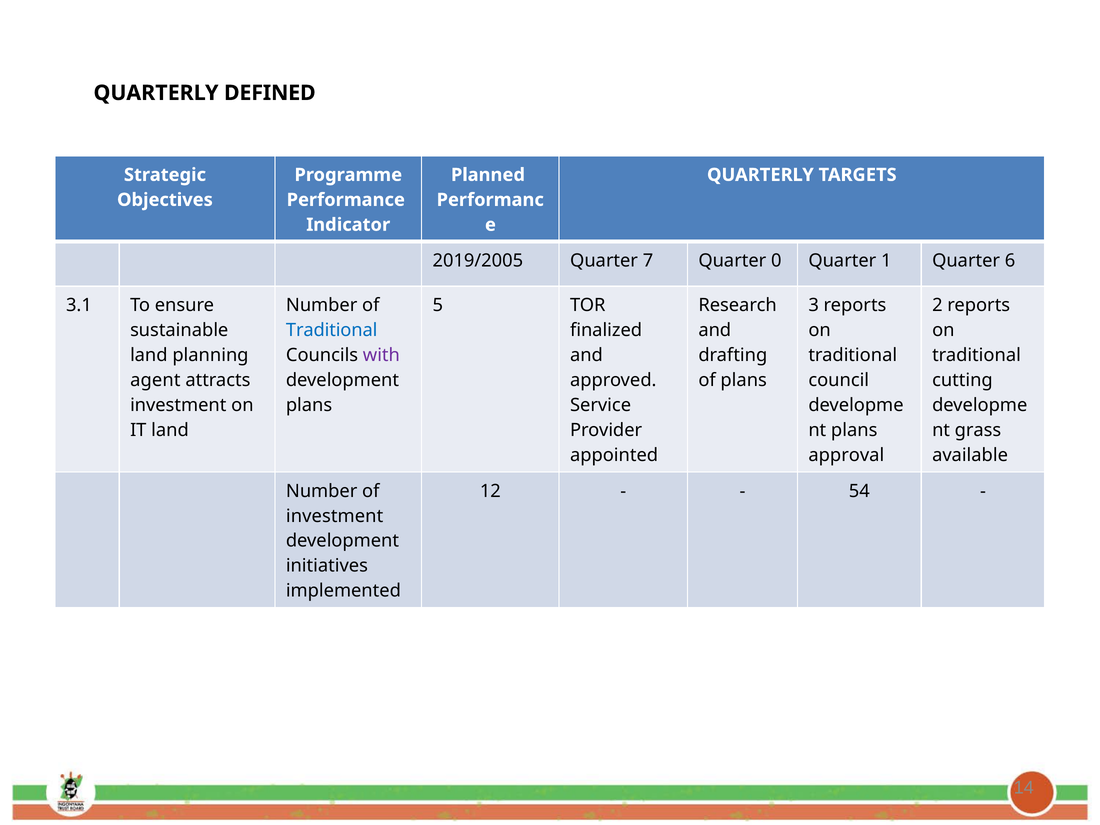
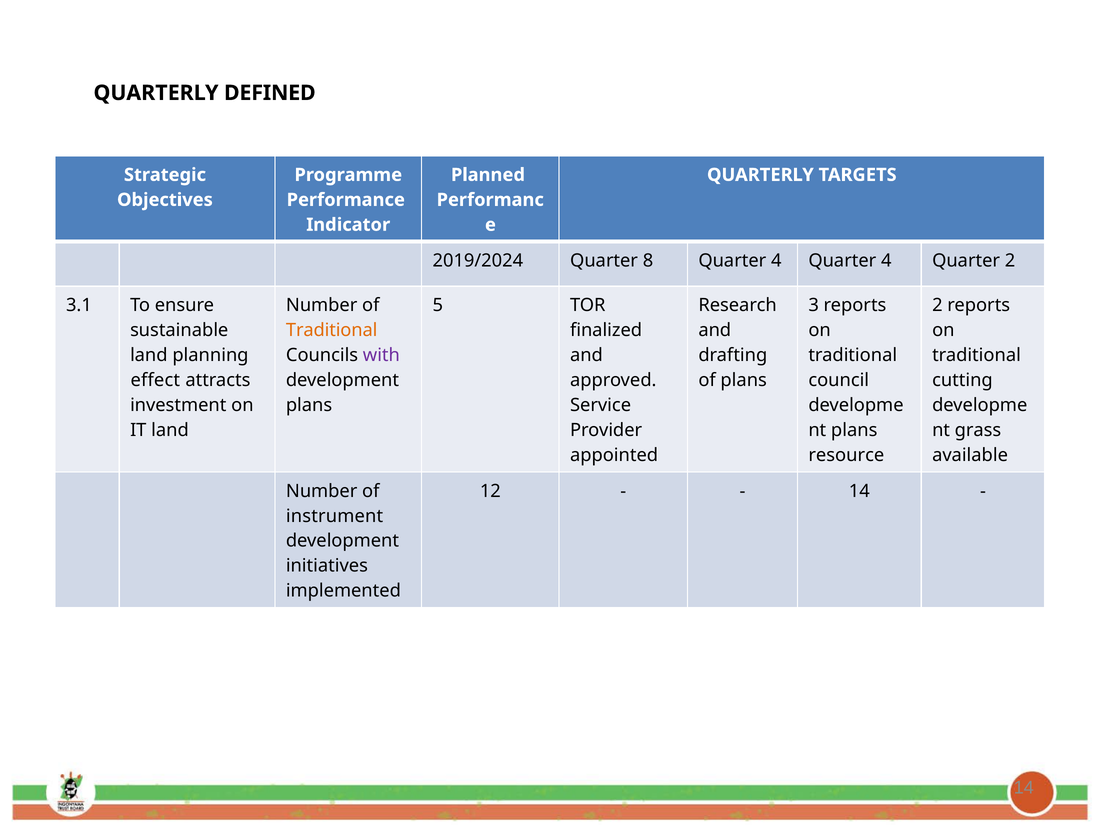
2019/2005: 2019/2005 -> 2019/2024
7: 7 -> 8
0 at (776, 261): 0 -> 4
1 at (886, 261): 1 -> 4
Quarter 6: 6 -> 2
Traditional at (332, 330) colour: blue -> orange
agent: agent -> effect
approval: approval -> resource
54 at (859, 491): 54 -> 14
investment at (335, 516): investment -> instrument
